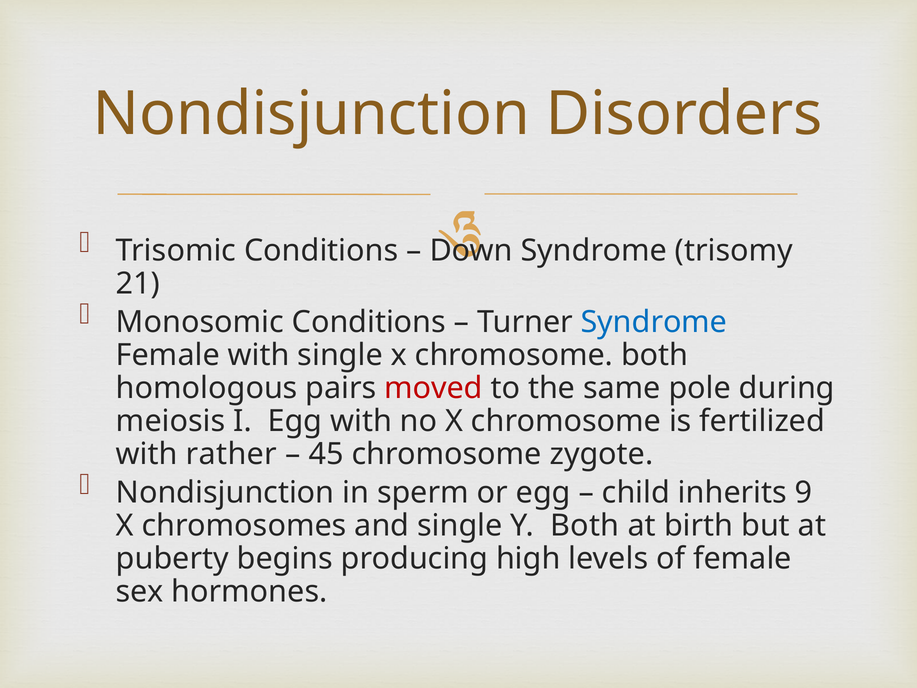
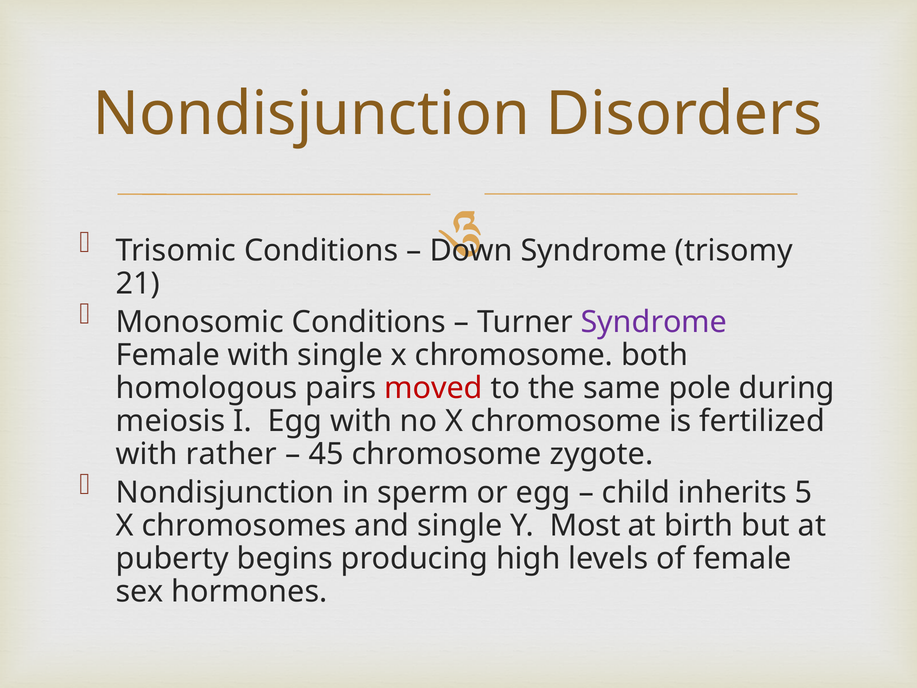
Syndrome at (654, 322) colour: blue -> purple
9: 9 -> 5
Y Both: Both -> Most
